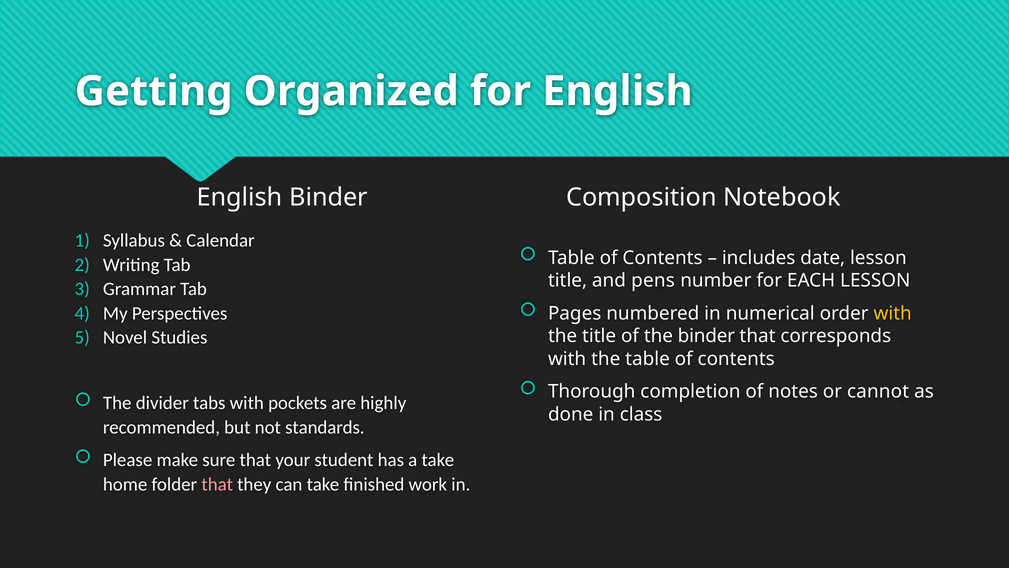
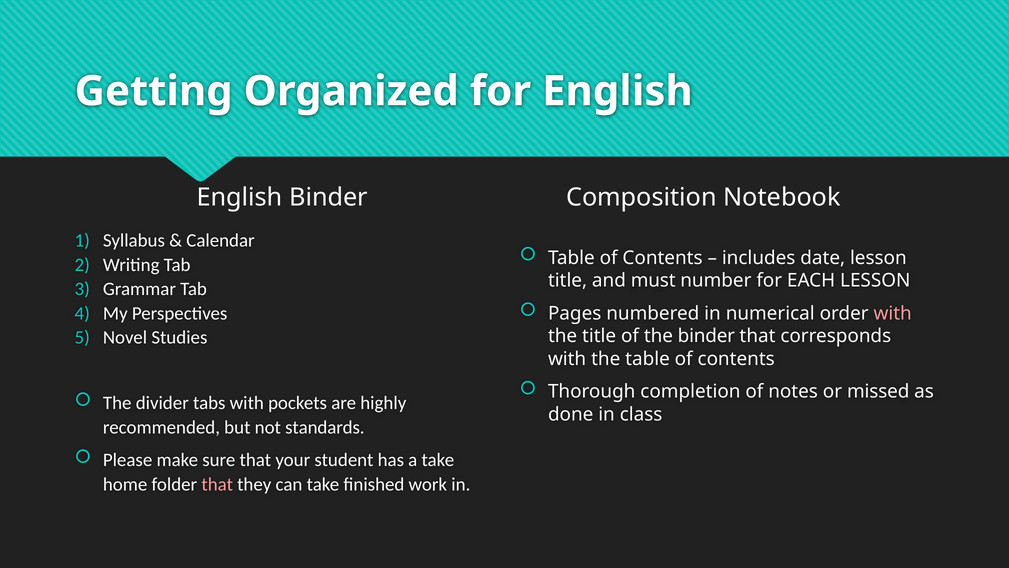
pens: pens -> must
with at (893, 313) colour: yellow -> pink
cannot: cannot -> missed
